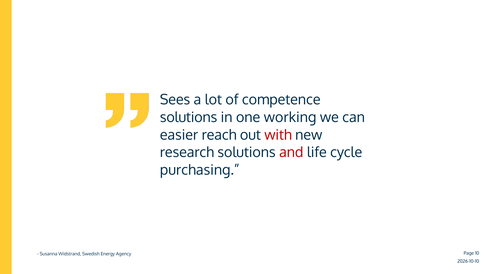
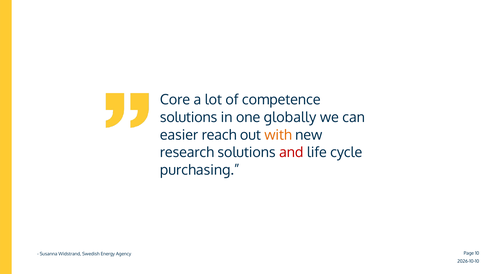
Sees: Sees -> Core
working: working -> globally
with colour: red -> orange
